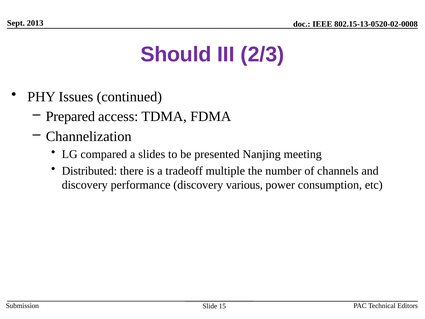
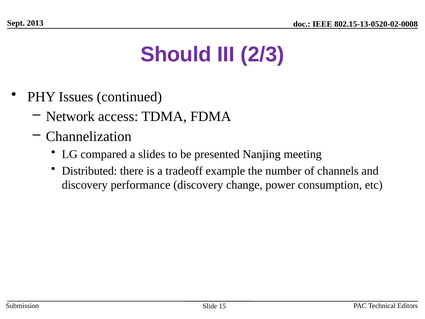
Prepared: Prepared -> Network
multiple: multiple -> example
various: various -> change
